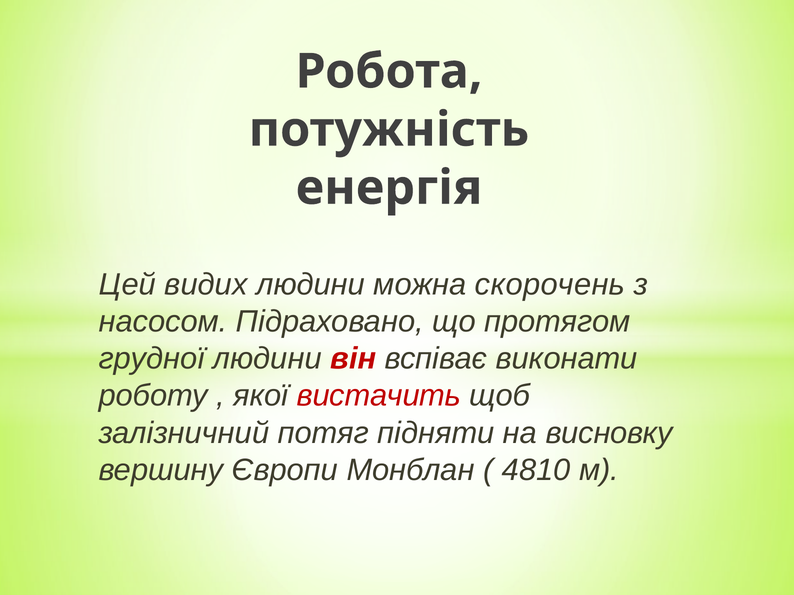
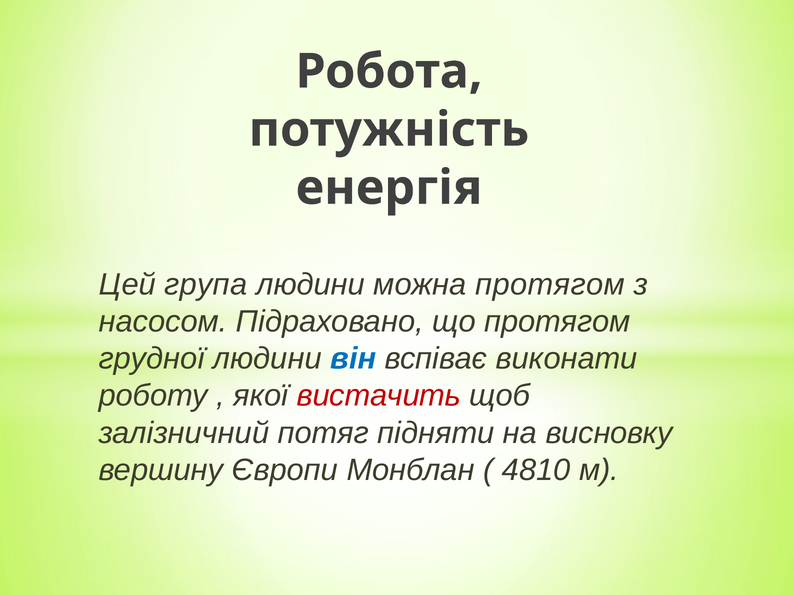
видих: видих -> група
можна скорочень: скорочень -> протягом
він colour: red -> blue
